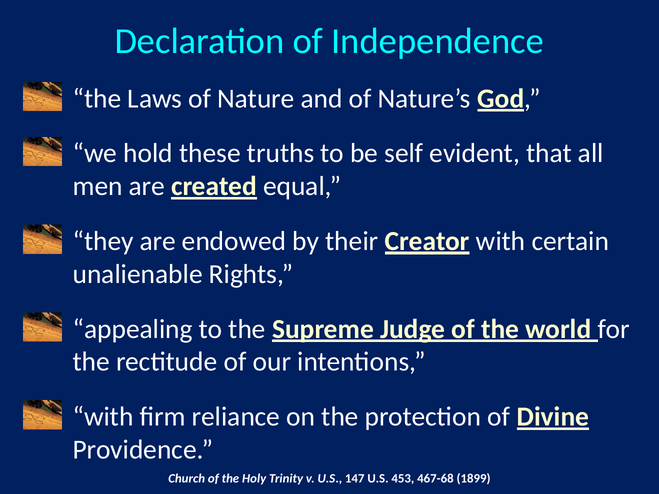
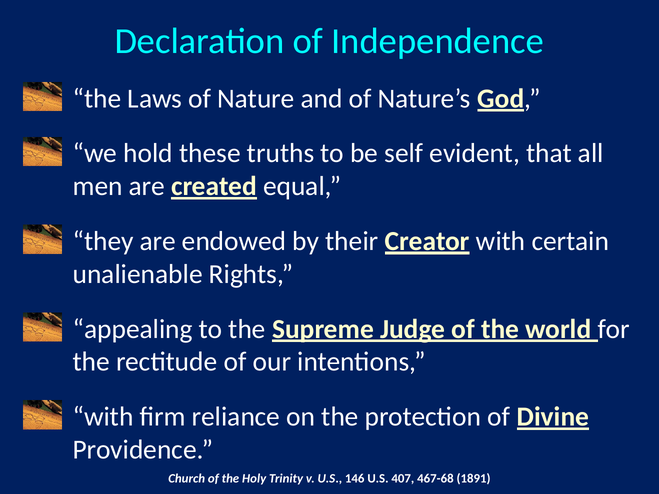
147: 147 -> 146
453: 453 -> 407
1899: 1899 -> 1891
